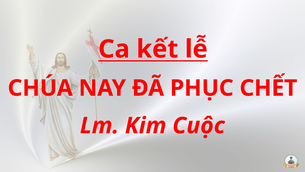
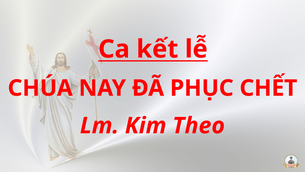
Cuộc: Cuộc -> Theo
